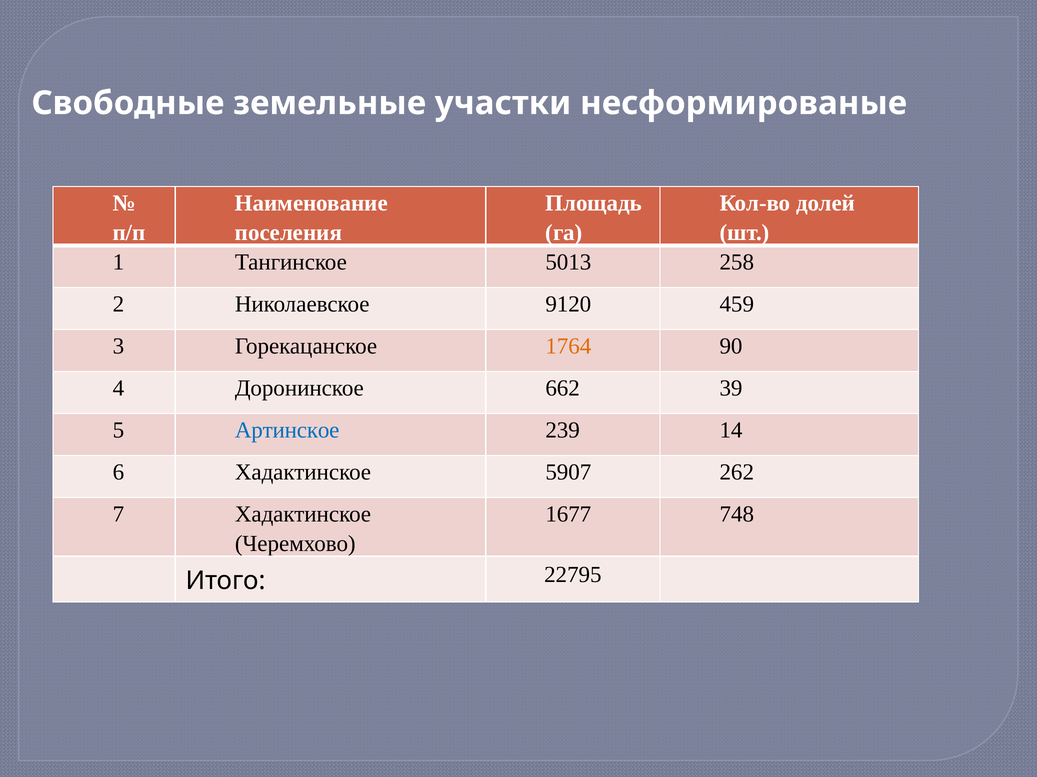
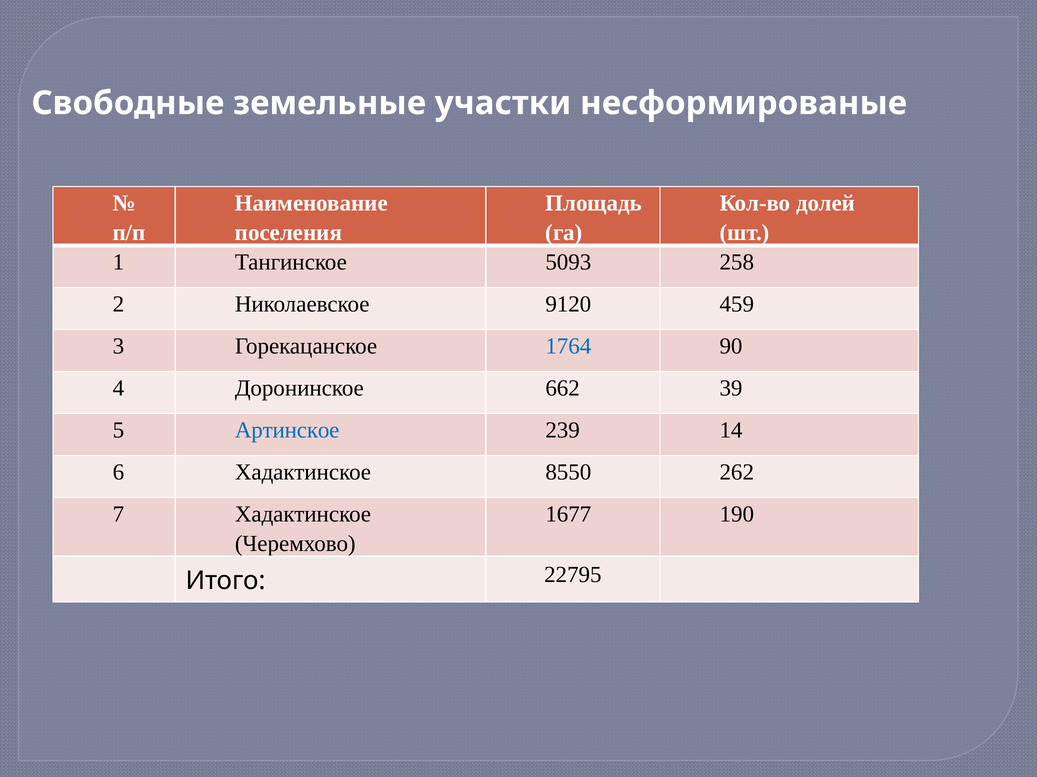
5013: 5013 -> 5093
1764 colour: orange -> blue
5907: 5907 -> 8550
748: 748 -> 190
